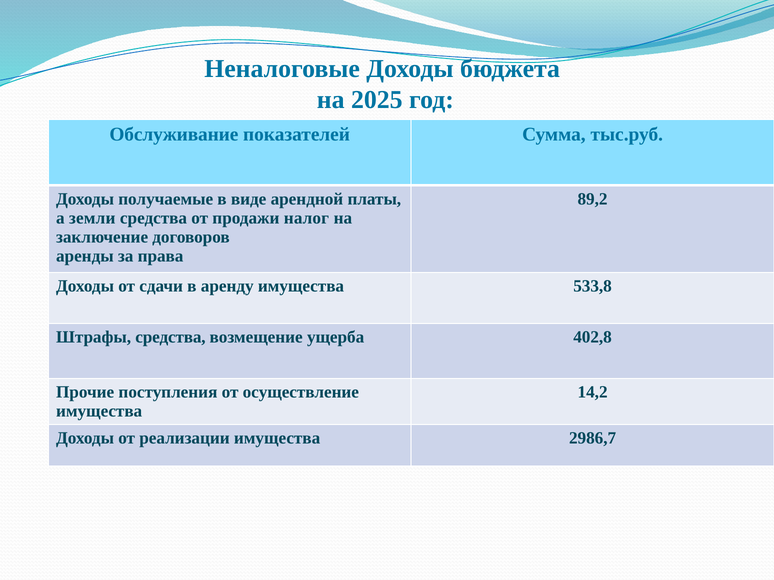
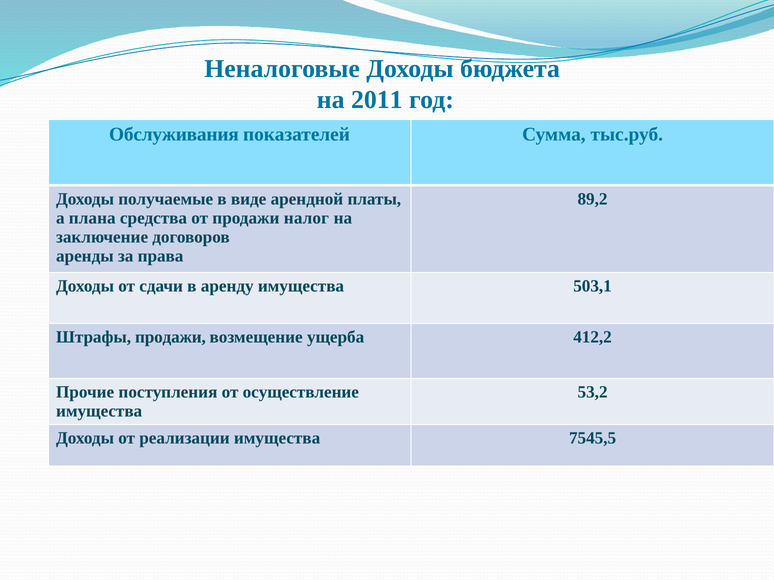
2025: 2025 -> 2011
Обслуживание: Обслуживание -> Обслуживания
земли: земли -> плана
533,8: 533,8 -> 503,1
Штрафы средства: средства -> продажи
402,8: 402,8 -> 412,2
14,2: 14,2 -> 53,2
2986,7: 2986,7 -> 7545,5
